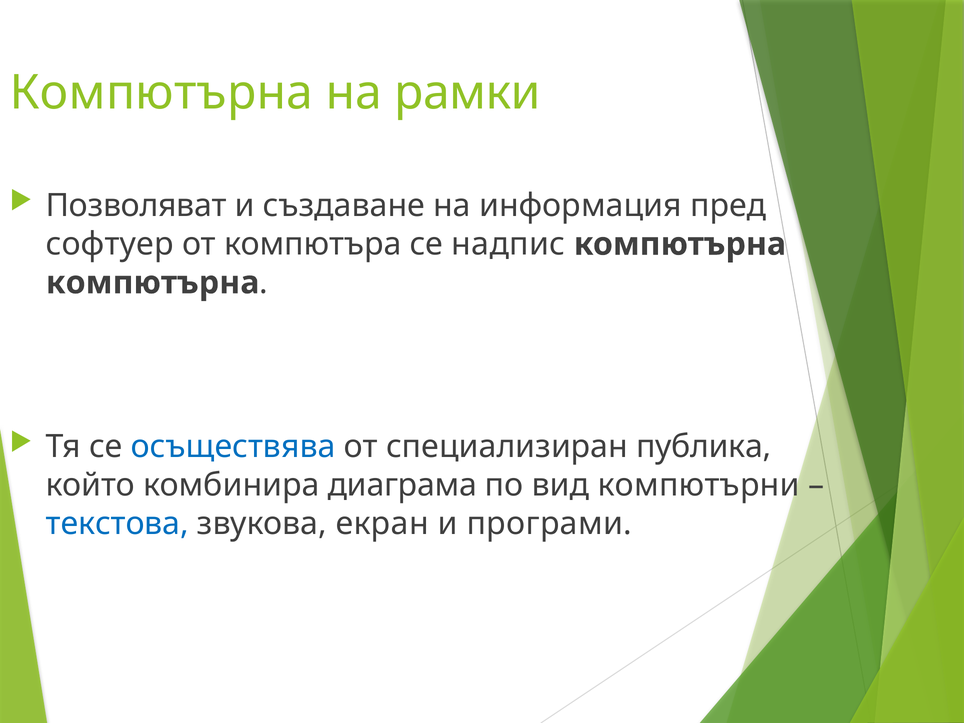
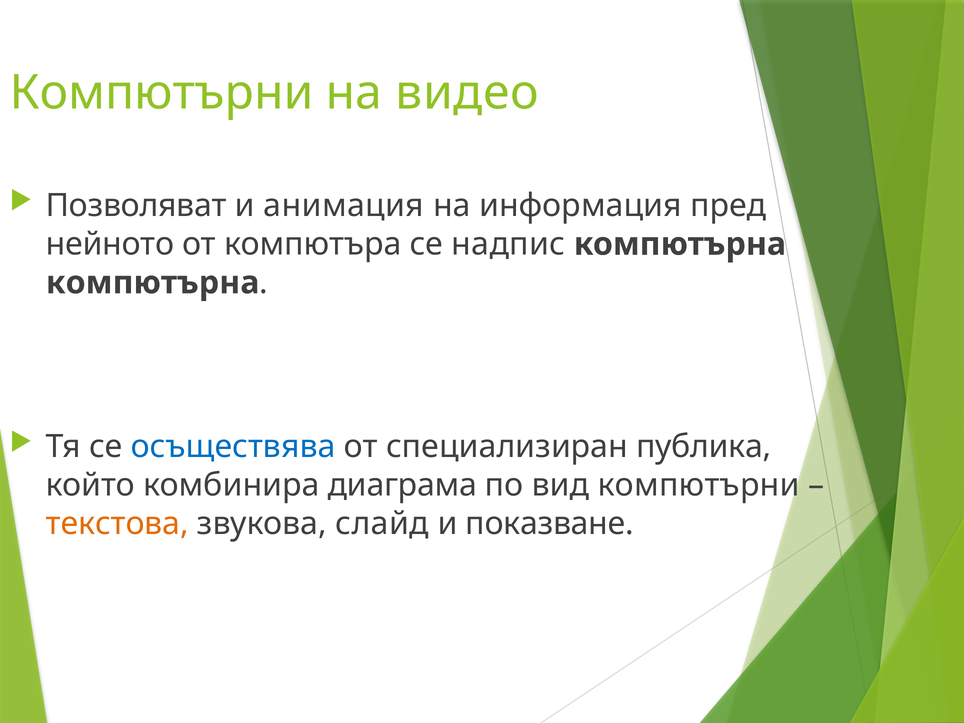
Компютърна at (161, 93): Компютърна -> Компютърни
рамки: рамки -> видео
създаване: създаване -> анимация
софтуер: софтуер -> нейното
текстова colour: blue -> orange
екран: екран -> слайд
програми: програми -> показване
